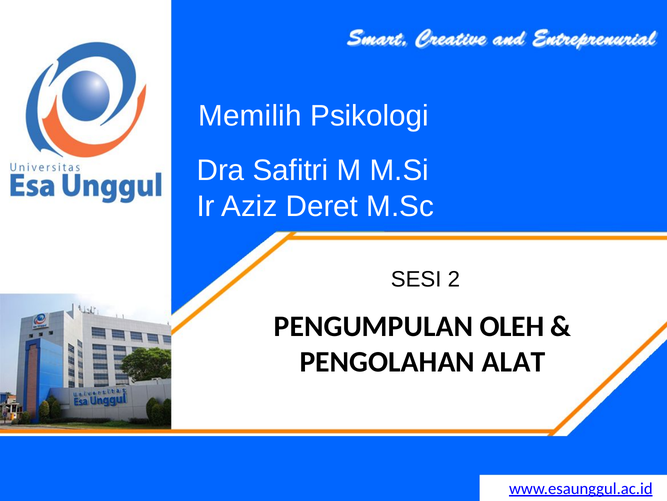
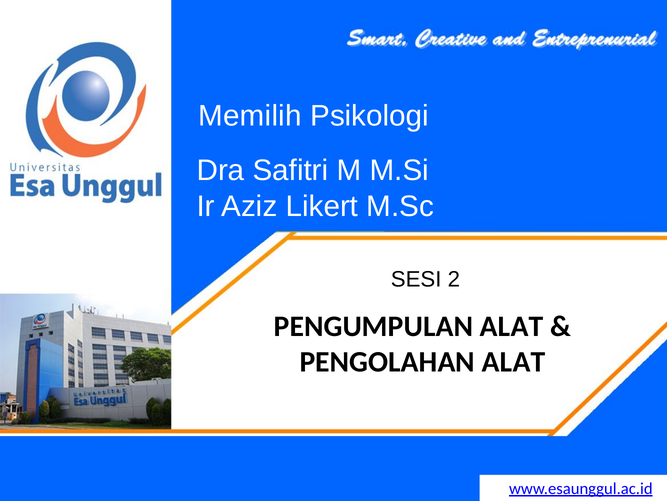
Deret: Deret -> Likert
PENGUMPULAN OLEH: OLEH -> ALAT
